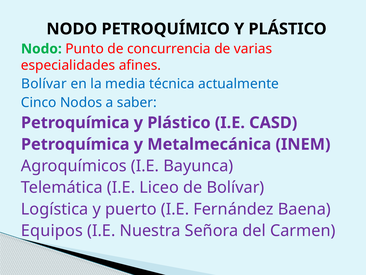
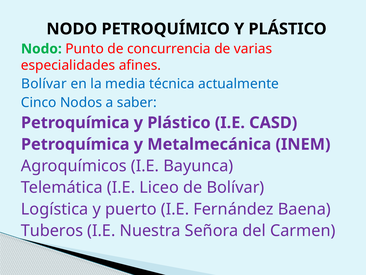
Equipos: Equipos -> Tuberos
